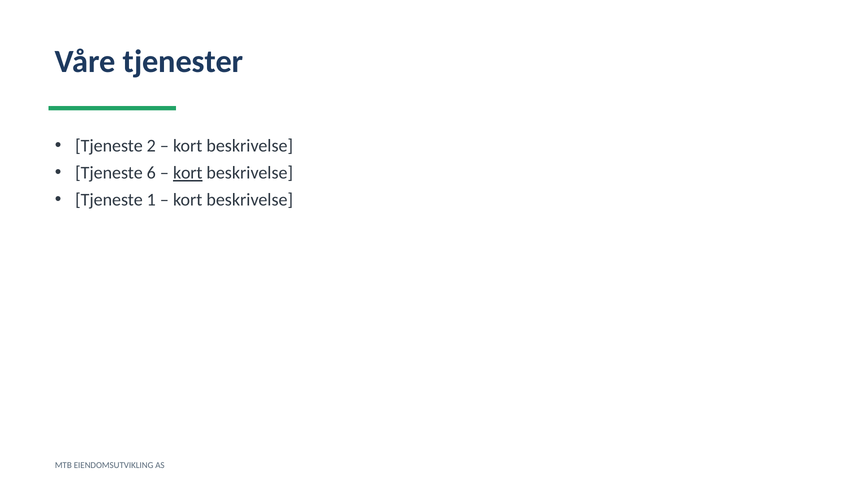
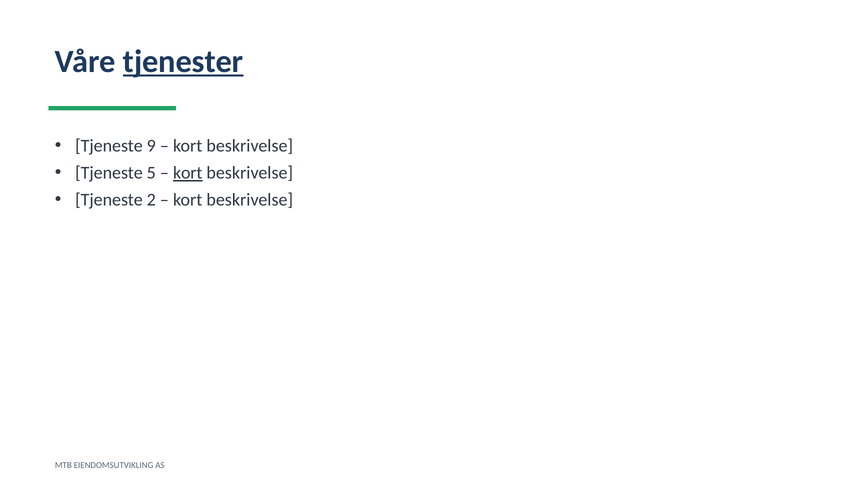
tjenester underline: none -> present
2: 2 -> 9
6: 6 -> 5
1: 1 -> 2
